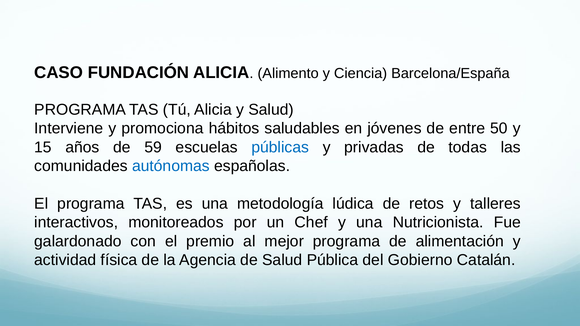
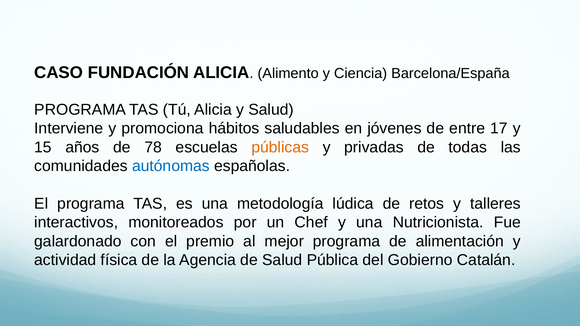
50: 50 -> 17
59: 59 -> 78
públicas colour: blue -> orange
